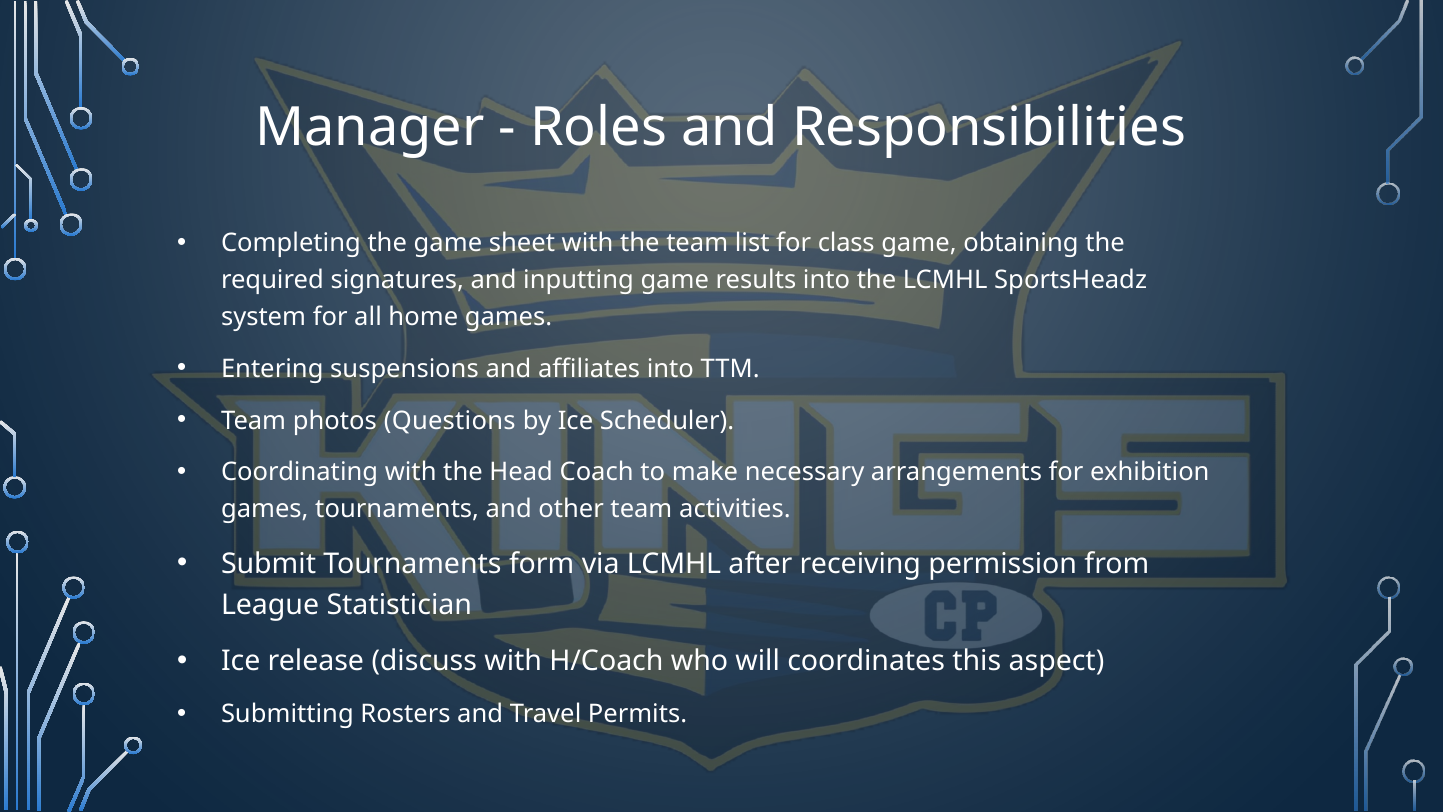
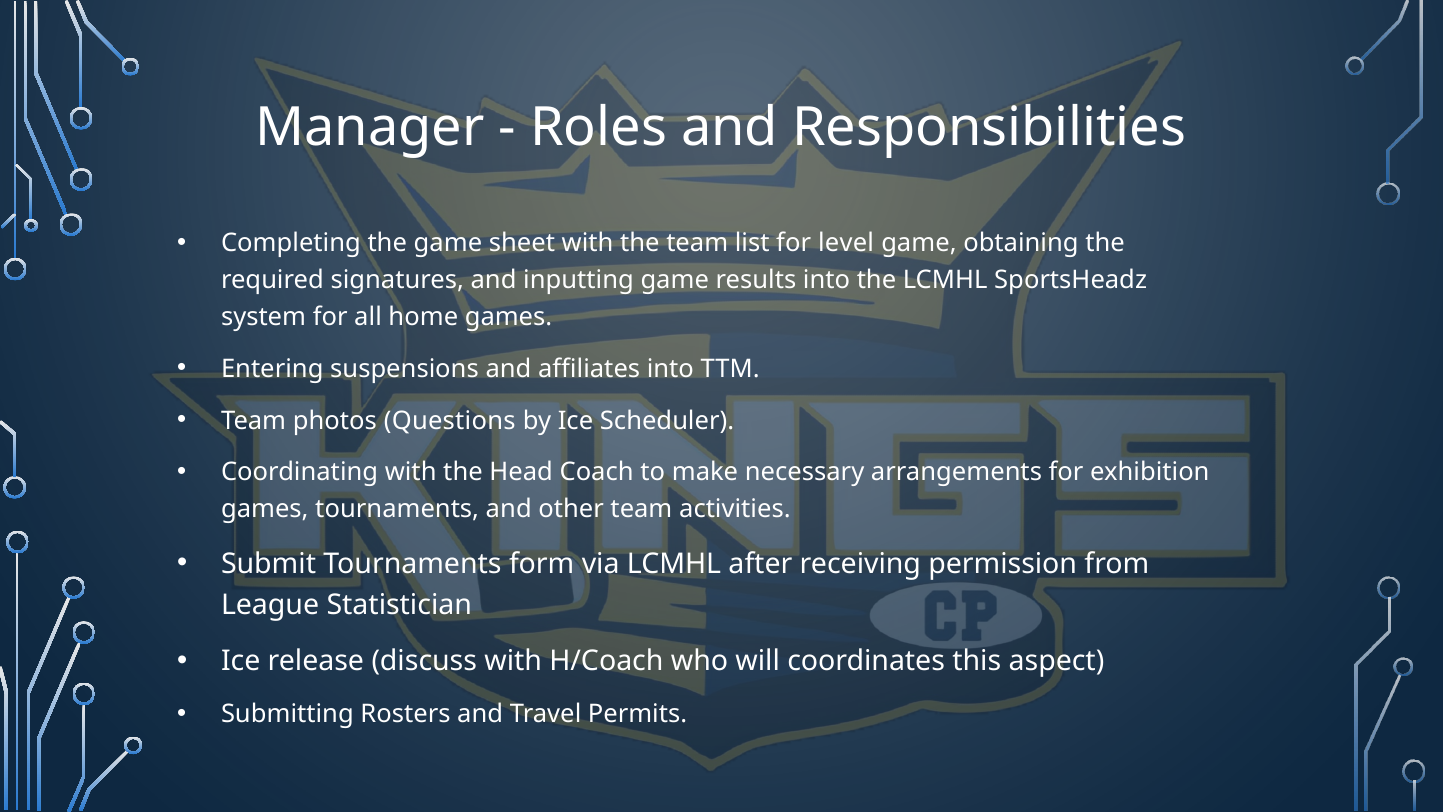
class: class -> level
